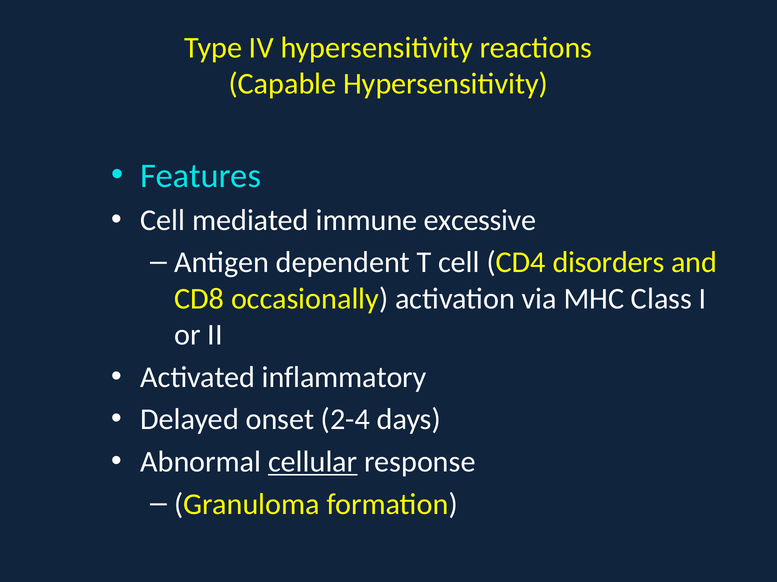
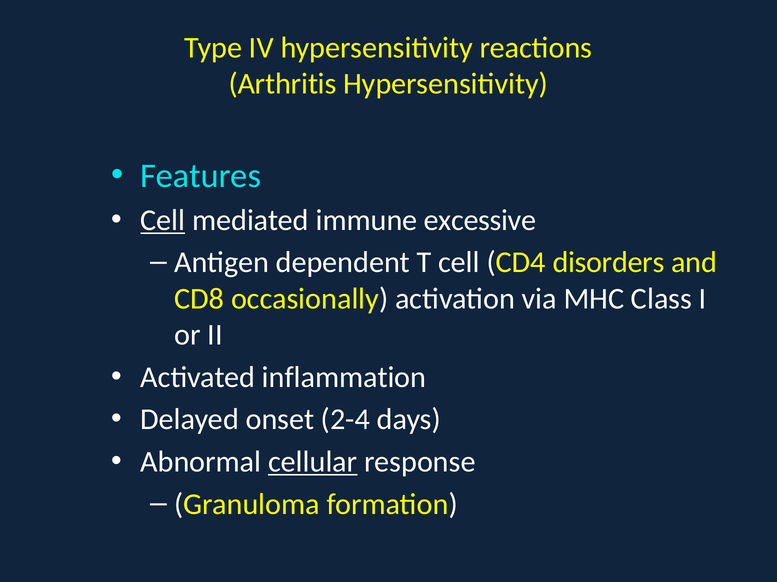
Capable: Capable -> Arthritis
Cell at (163, 220) underline: none -> present
inflammatory: inflammatory -> inflammation
